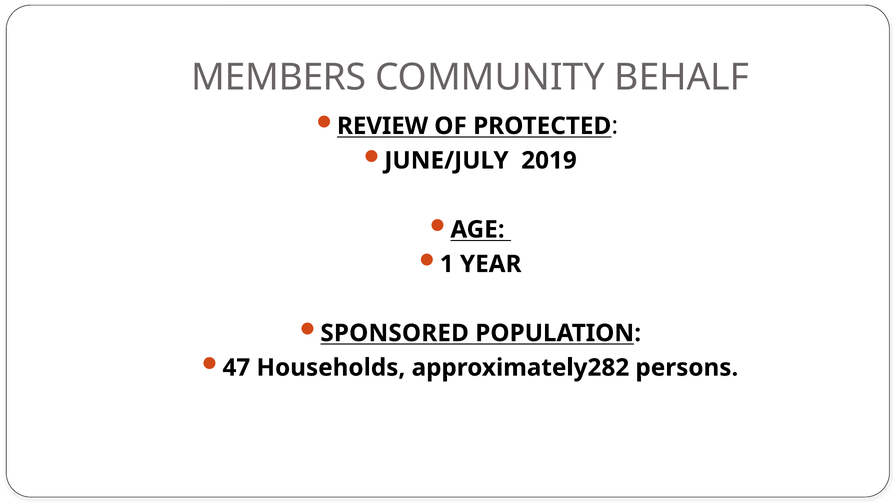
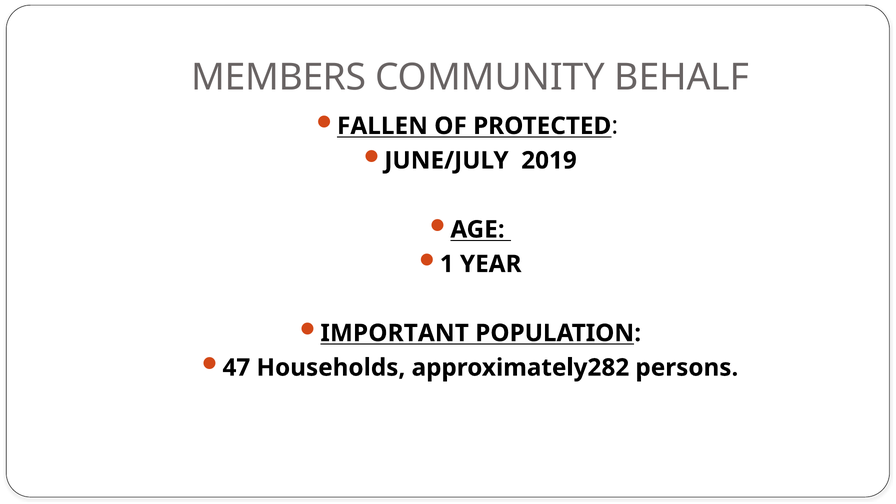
REVIEW: REVIEW -> FALLEN
SPONSORED: SPONSORED -> IMPORTANT
